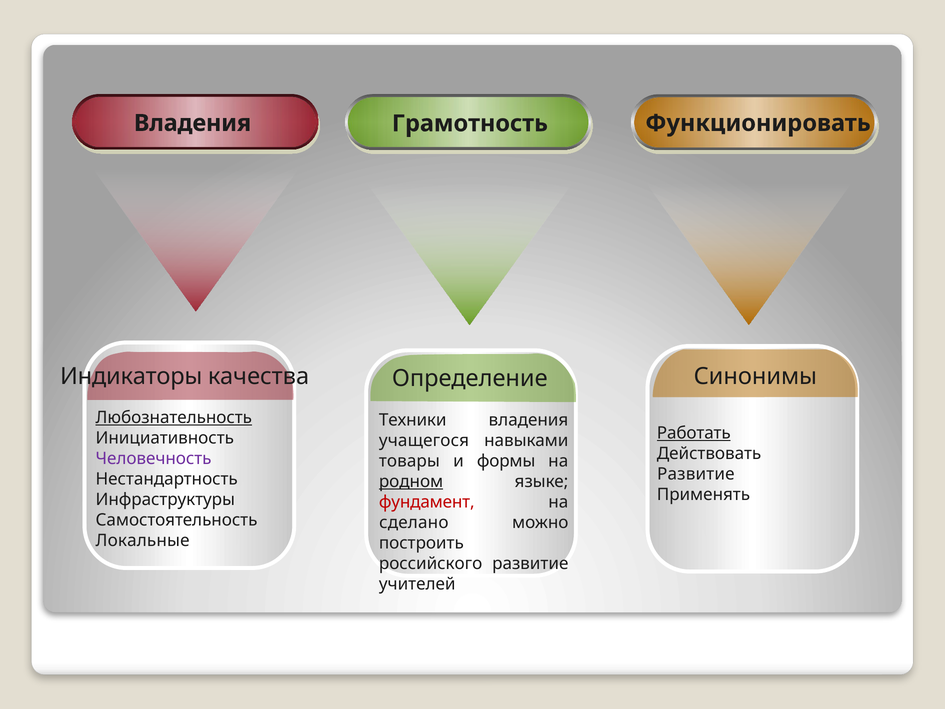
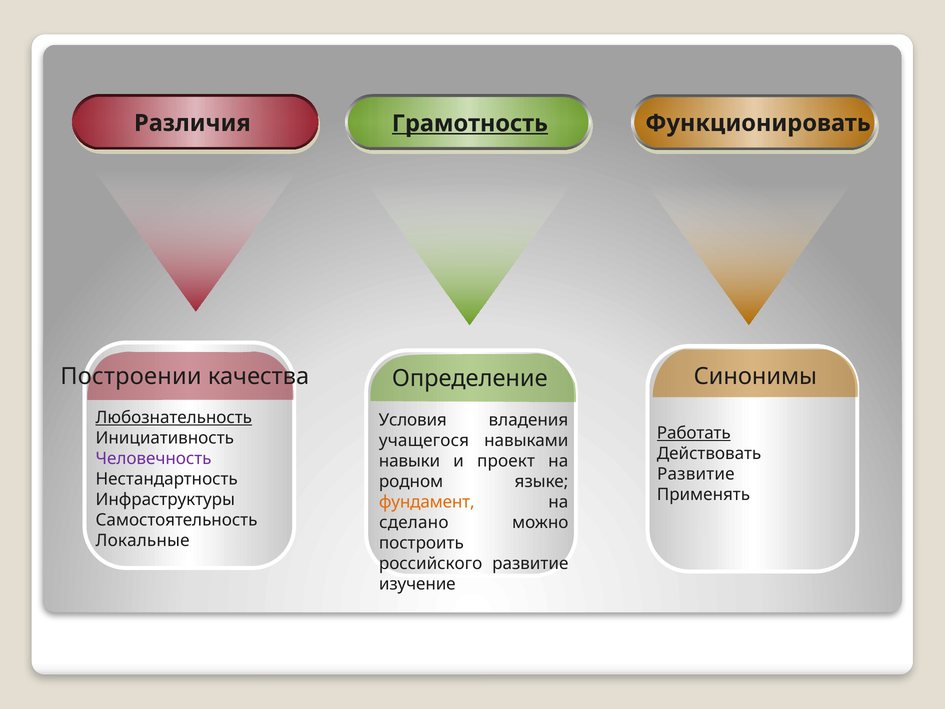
Владения at (192, 123): Владения -> Различия
Грамотность underline: none -> present
Индикаторы: Индикаторы -> Построении
Техники: Техники -> Условия
товары: товары -> навыки
формы: формы -> проект
родном underline: present -> none
фундамент colour: red -> orange
учителей: учителей -> изучение
